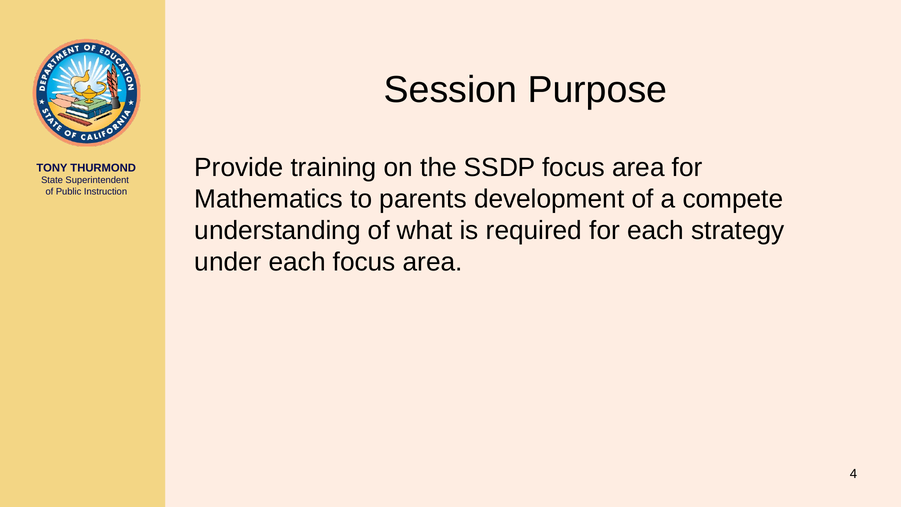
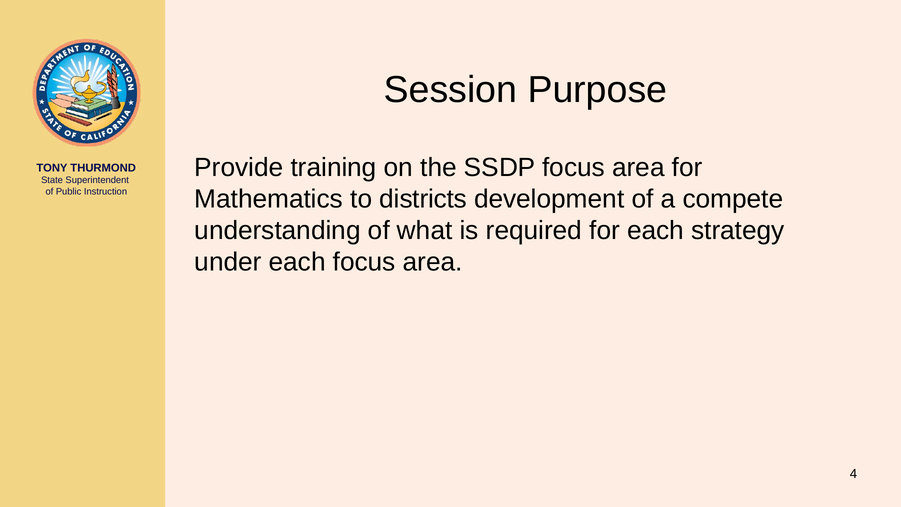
parents: parents -> districts
